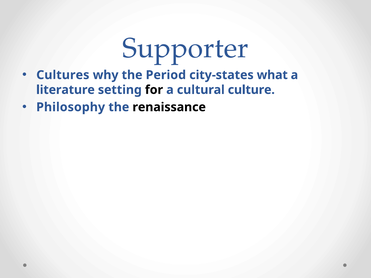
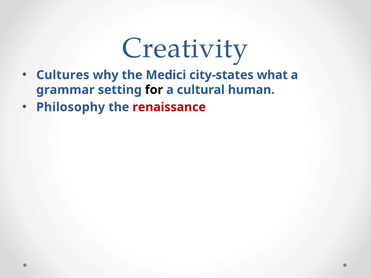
Supporter: Supporter -> Creativity
Period: Period -> Medici
literature: literature -> grammar
culture: culture -> human
renaissance colour: black -> red
